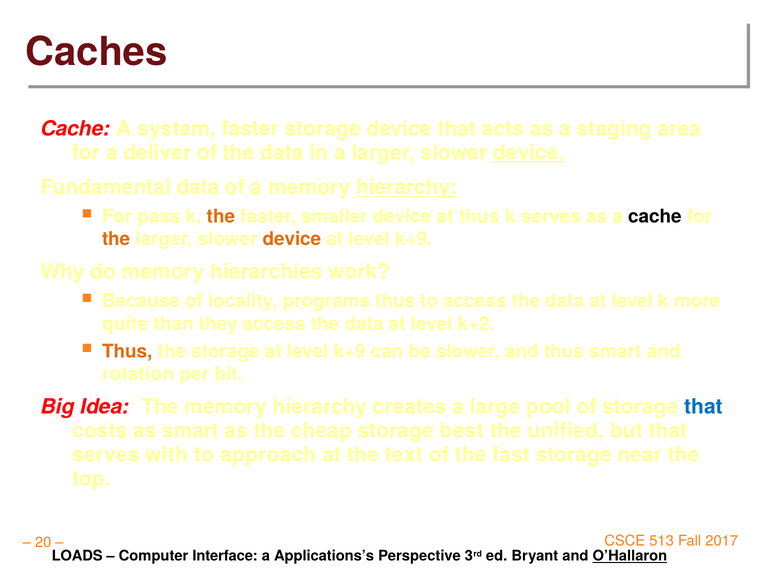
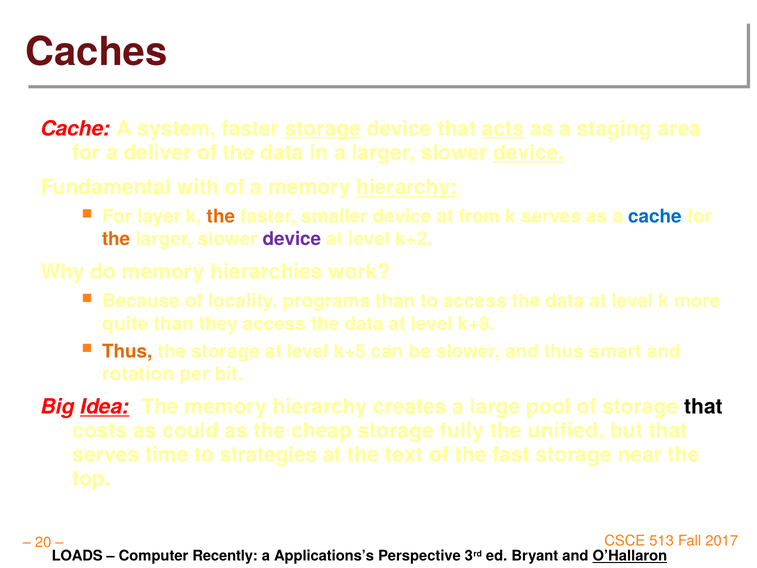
storage at (323, 129) underline: none -> present
acts underline: none -> present
Fundamental data: data -> with
pass: pass -> layer
at thus: thus -> from
cache at (655, 216) colour: black -> blue
device at (292, 239) colour: orange -> purple
k+9 at (414, 239): k+9 -> k+2
programs thus: thus -> than
k+2: k+2 -> k+8
storage at level k+9: k+9 -> k+5
Idea underline: none -> present
that at (704, 407) colour: blue -> black
as smart: smart -> could
best: best -> fully
with: with -> time
approach: approach -> strategies
Interface: Interface -> Recently
